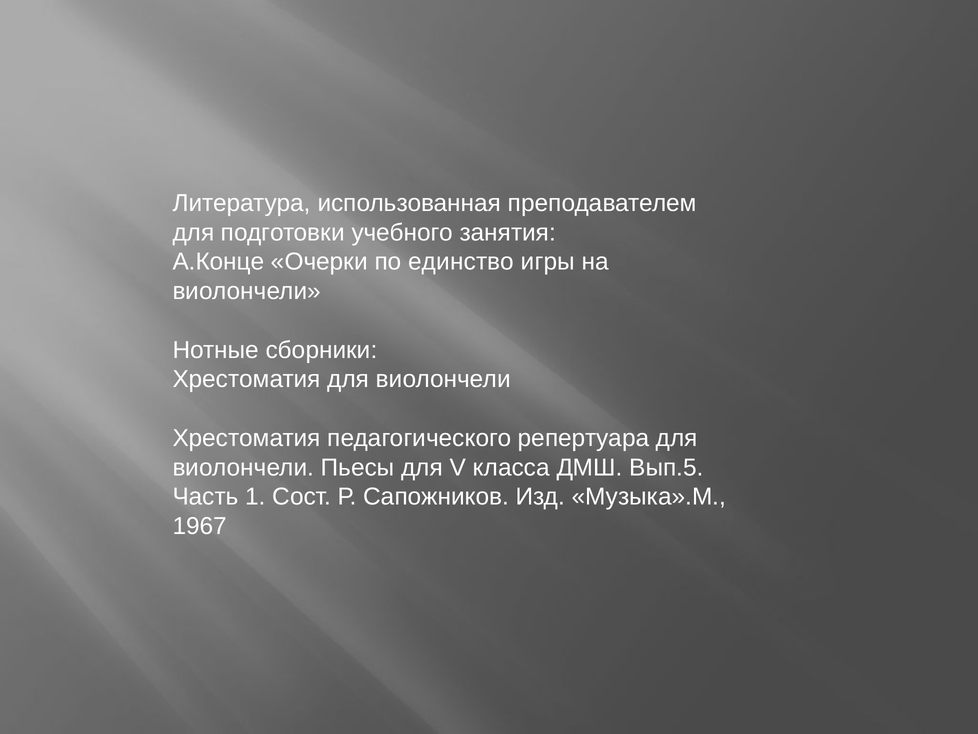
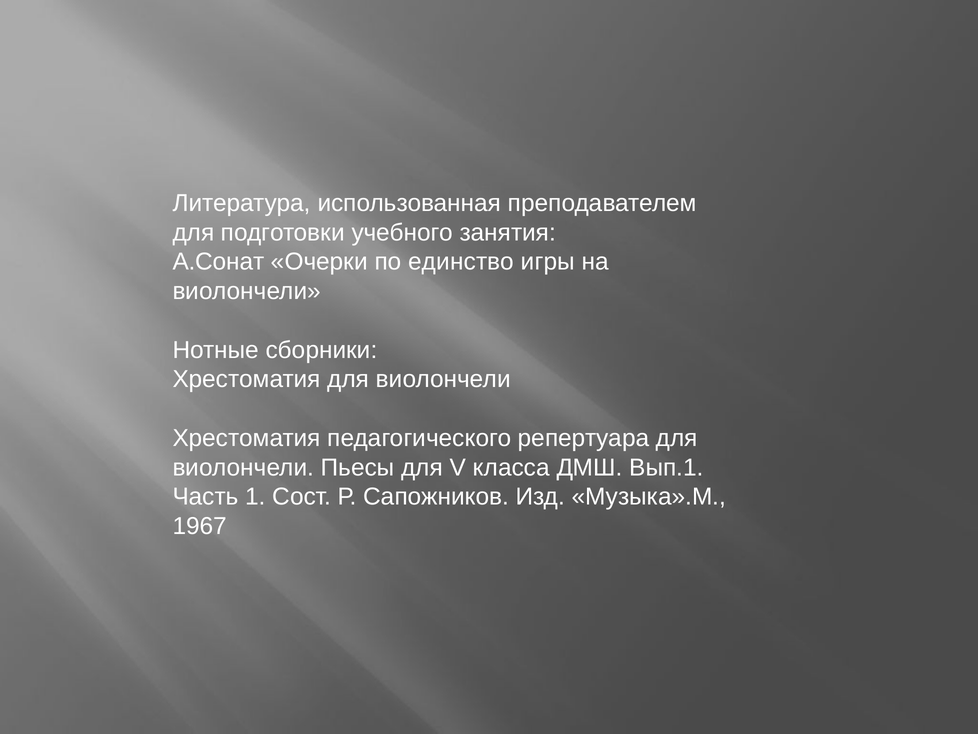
А.Конце: А.Конце -> А.Сонат
Вып.5: Вып.5 -> Вып.1
